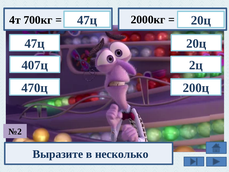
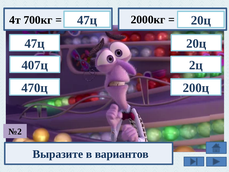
несколько: несколько -> вариантов
